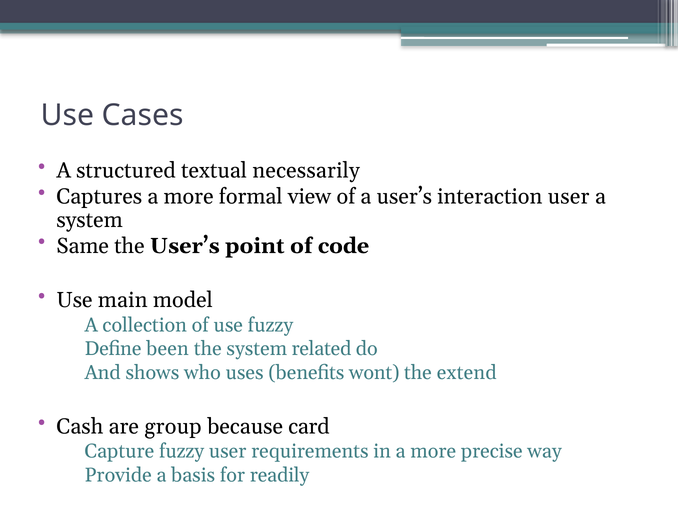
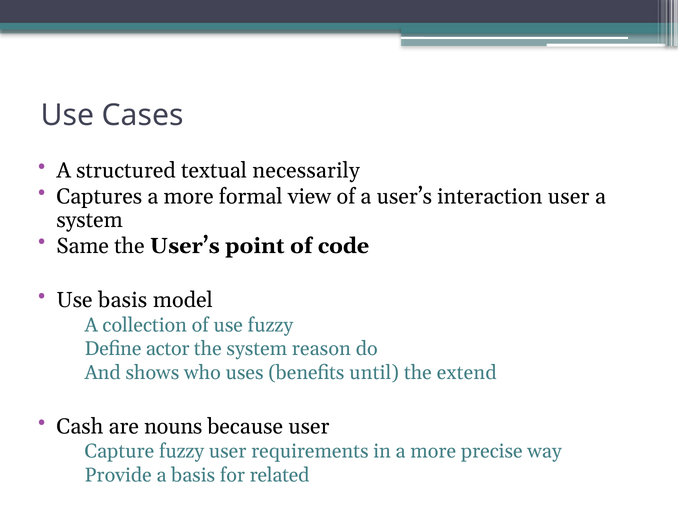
Use main: main -> basis
been: been -> actor
related: related -> reason
wont: wont -> until
group: group -> nouns
because card: card -> user
readily: readily -> related
